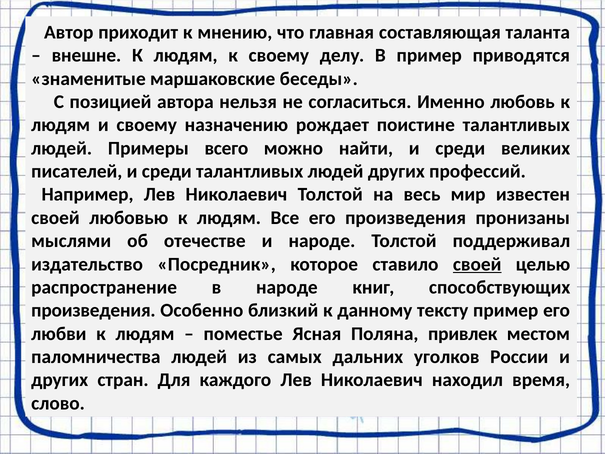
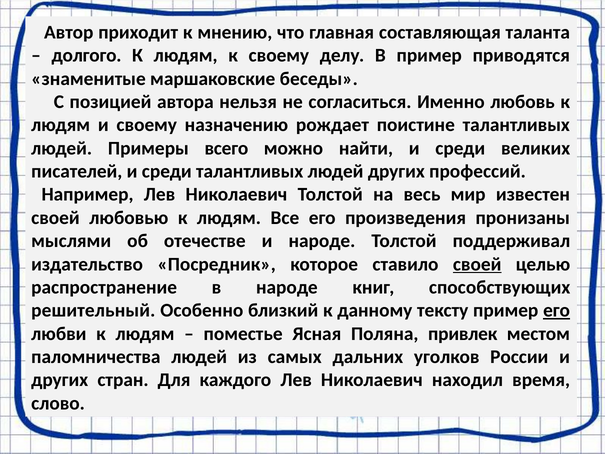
внешне: внешне -> долгого
произведения at (93, 310): произведения -> решительный
его at (557, 310) underline: none -> present
